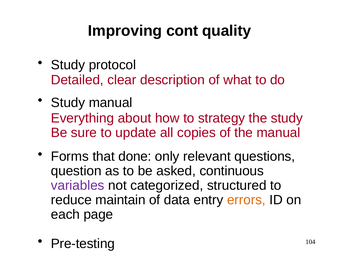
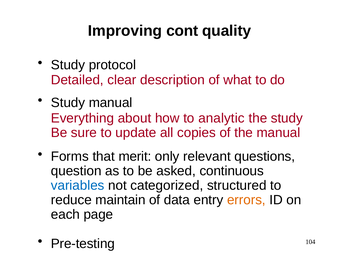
strategy: strategy -> analytic
done: done -> merit
variables colour: purple -> blue
